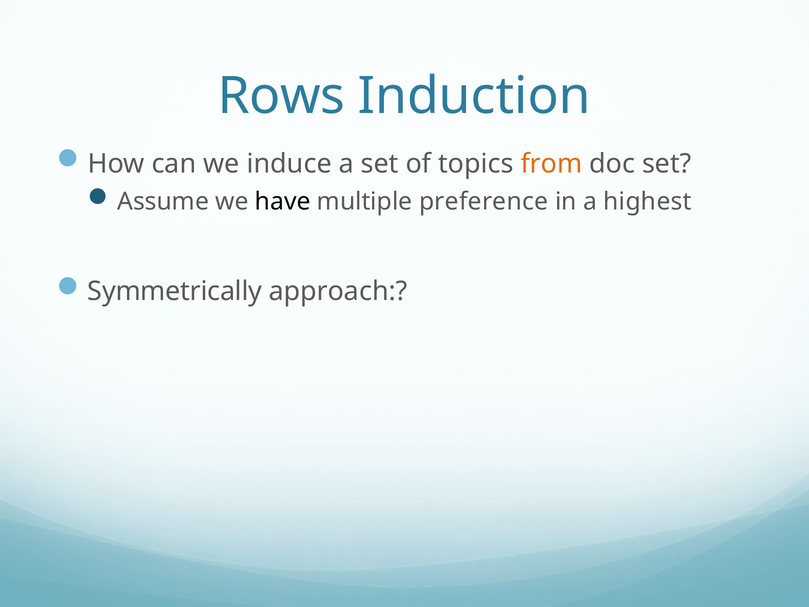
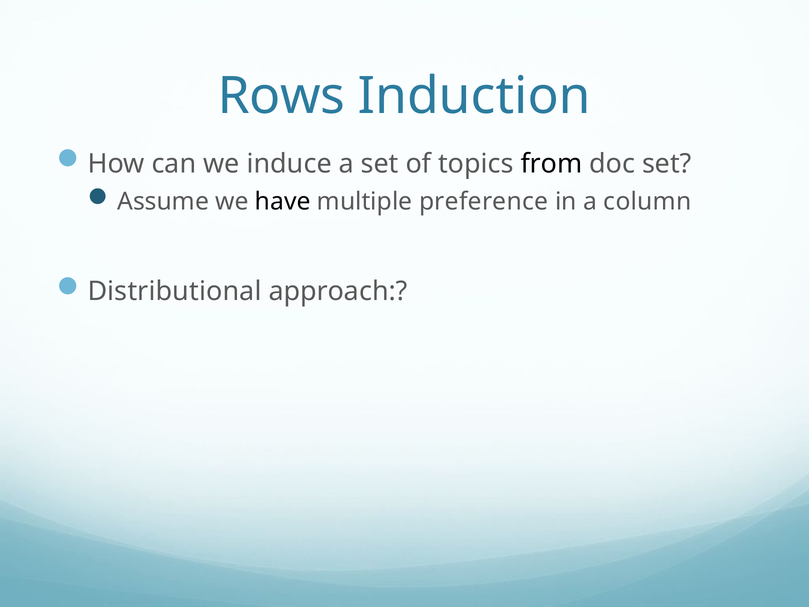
from colour: orange -> black
highest: highest -> column
Symmetrically: Symmetrically -> Distributional
